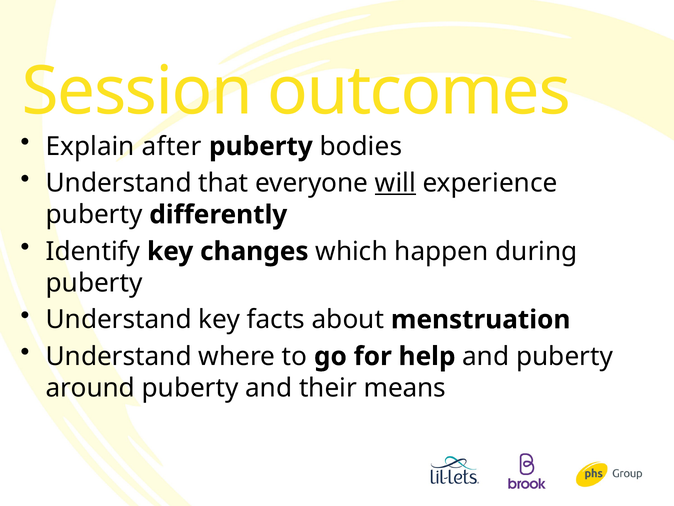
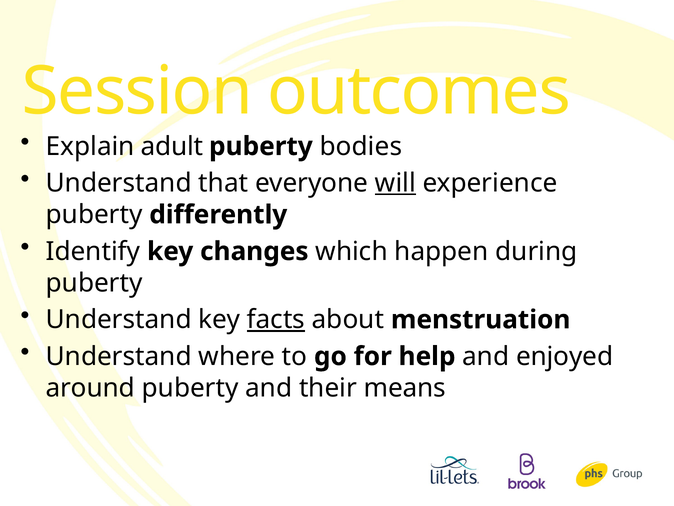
after: after -> adult
facts underline: none -> present
and puberty: puberty -> enjoyed
